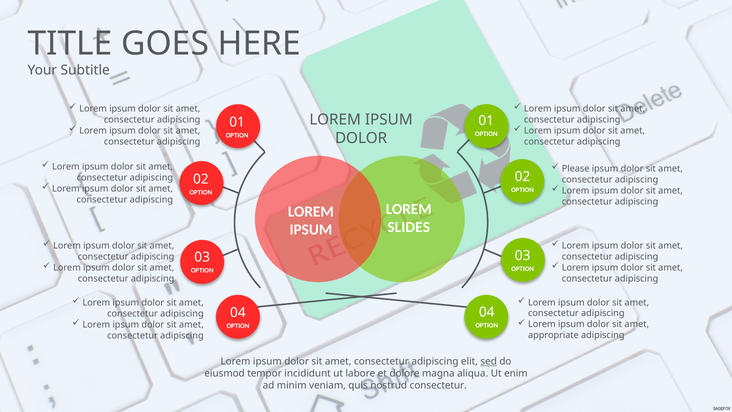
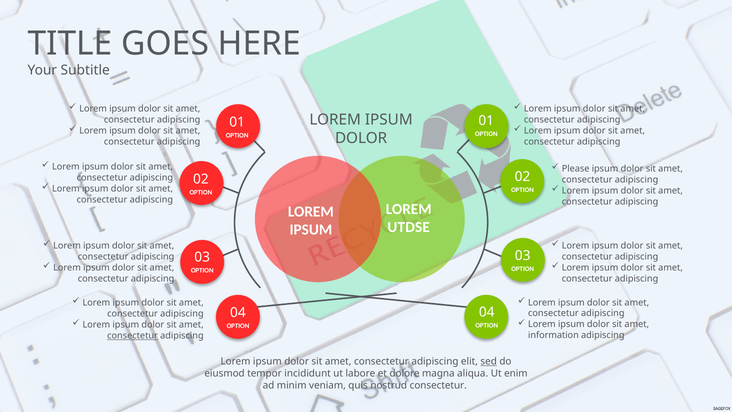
SLIDES: SLIDES -> UTDSE
appropriate: appropriate -> information
consectetur at (133, 336) underline: none -> present
